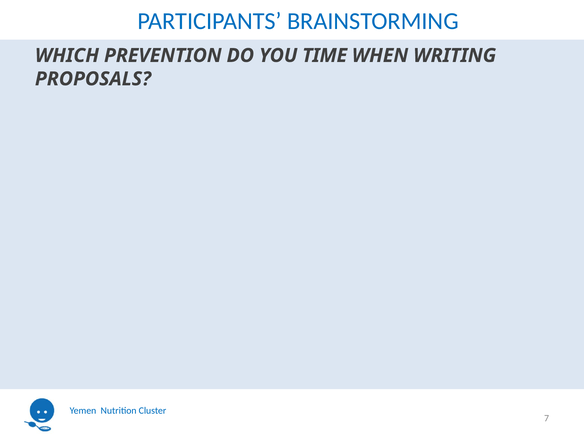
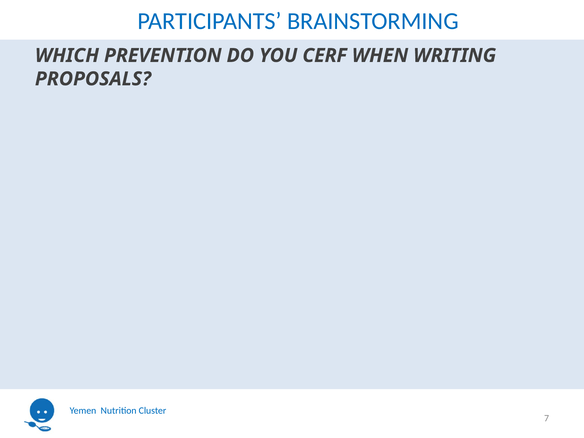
TIME: TIME -> CERF
